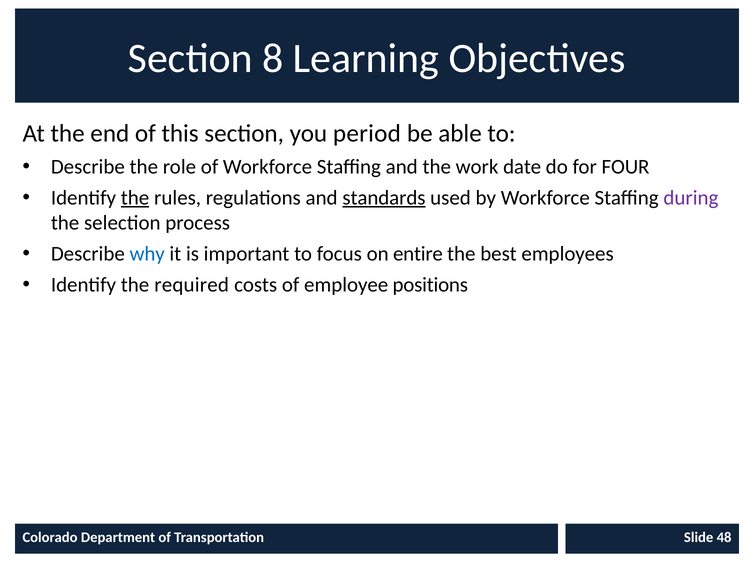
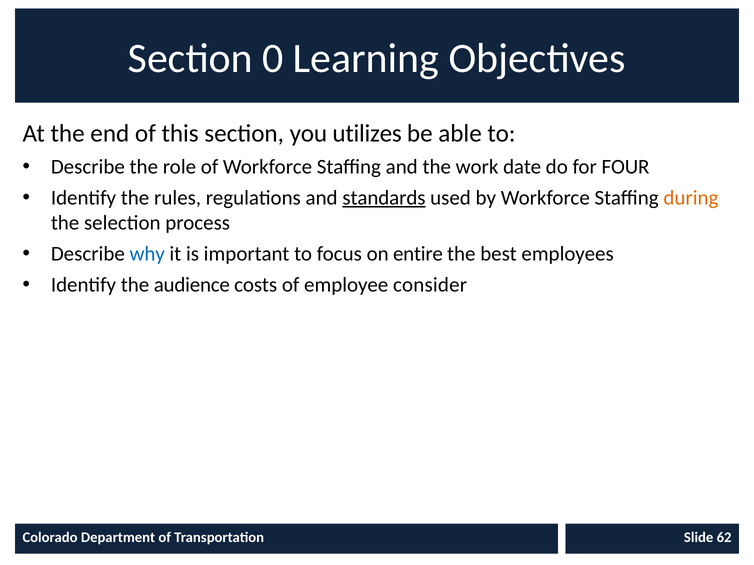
8: 8 -> 0
period: period -> utilizes
the at (135, 198) underline: present -> none
during colour: purple -> orange
required: required -> audience
positions: positions -> consider
48: 48 -> 62
